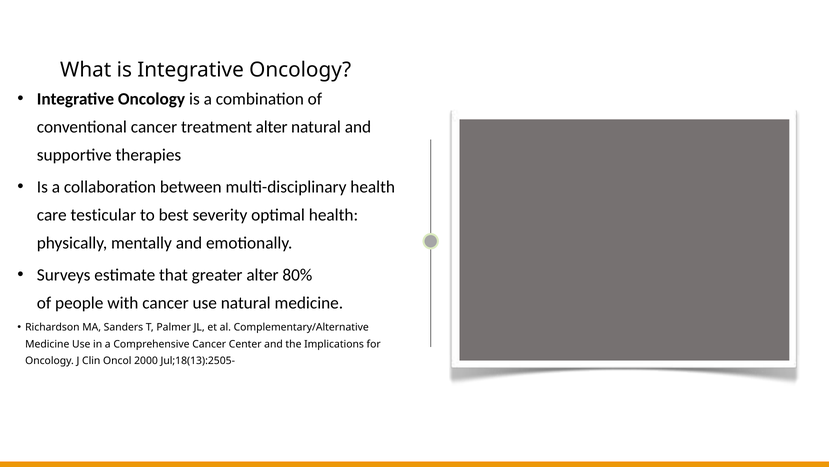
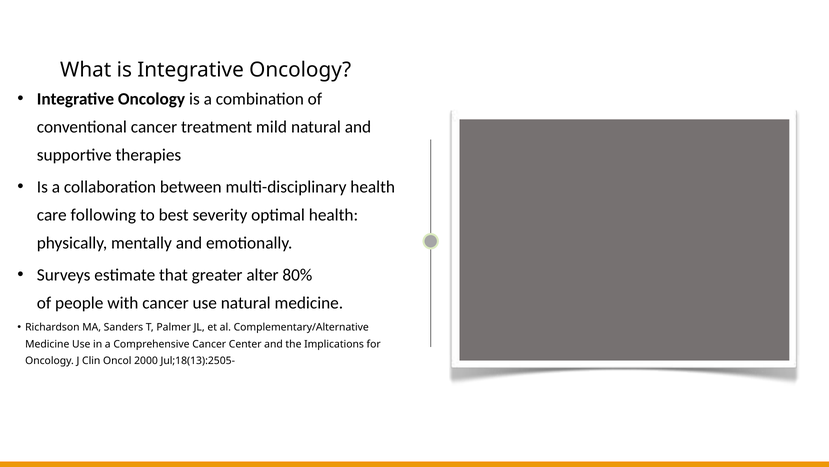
treatment alter: alter -> mild
testicular: testicular -> following
